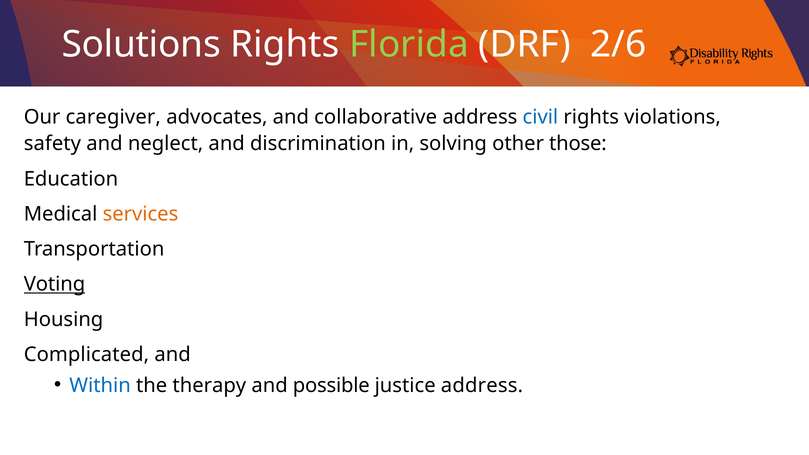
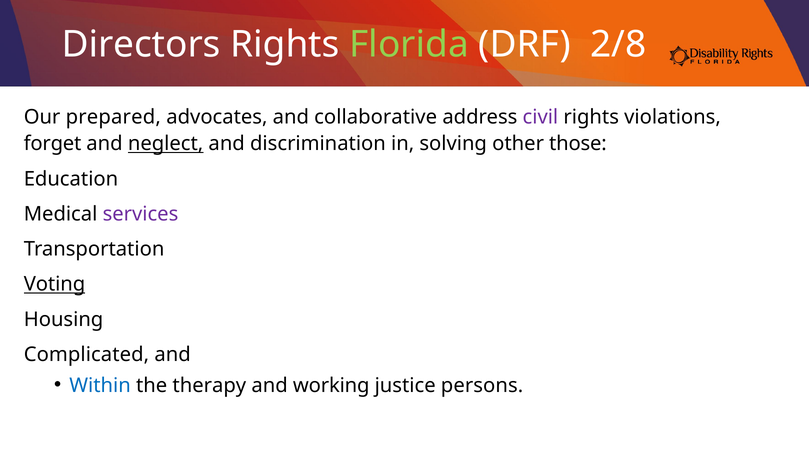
Solutions: Solutions -> Directors
2/6: 2/6 -> 2/8
caregiver: caregiver -> prepared
civil colour: blue -> purple
safety: safety -> forget
neglect underline: none -> present
services colour: orange -> purple
possible: possible -> working
justice address: address -> persons
